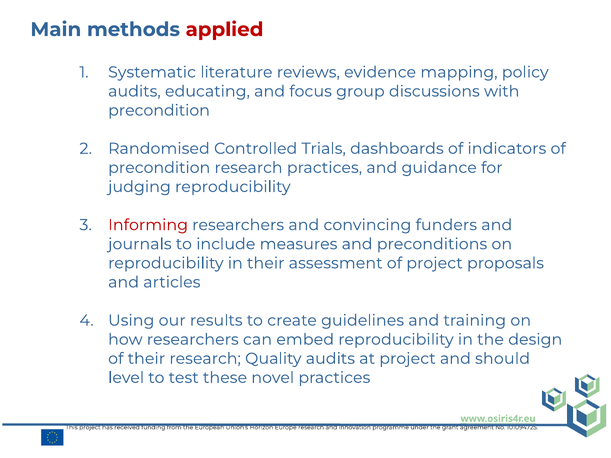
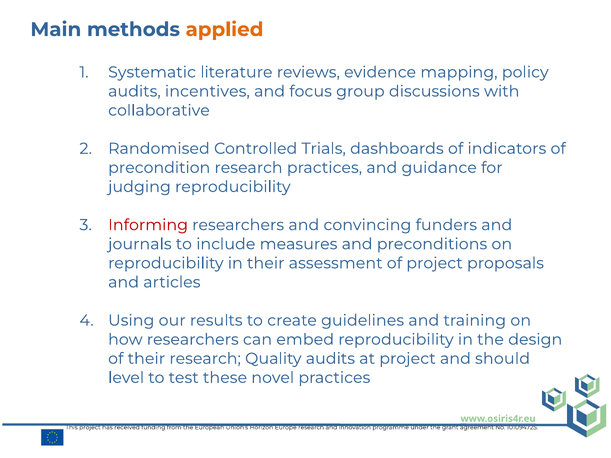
applied colour: red -> orange
educating: educating -> incentives
precondition at (159, 110): precondition -> collaborative
